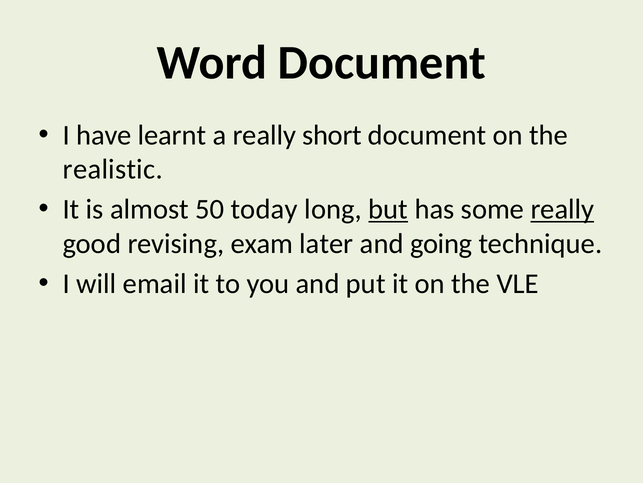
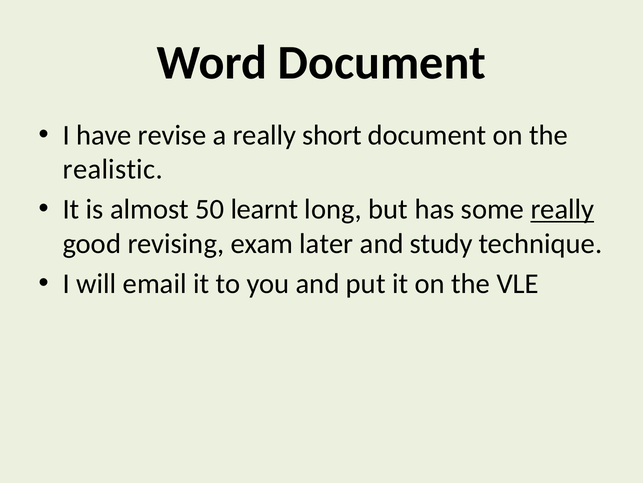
learnt: learnt -> revise
today: today -> learnt
but underline: present -> none
going: going -> study
